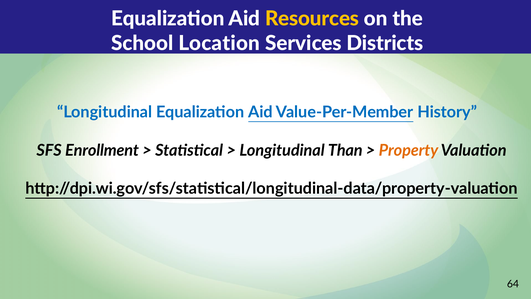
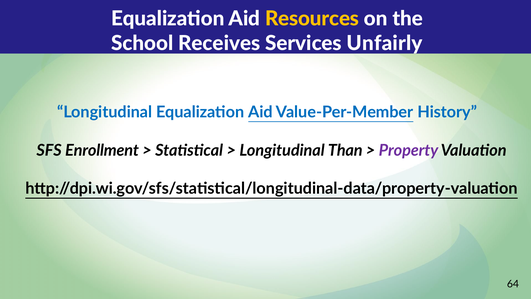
Location: Location -> Receives
Districts: Districts -> Unfairly
Property colour: orange -> purple
